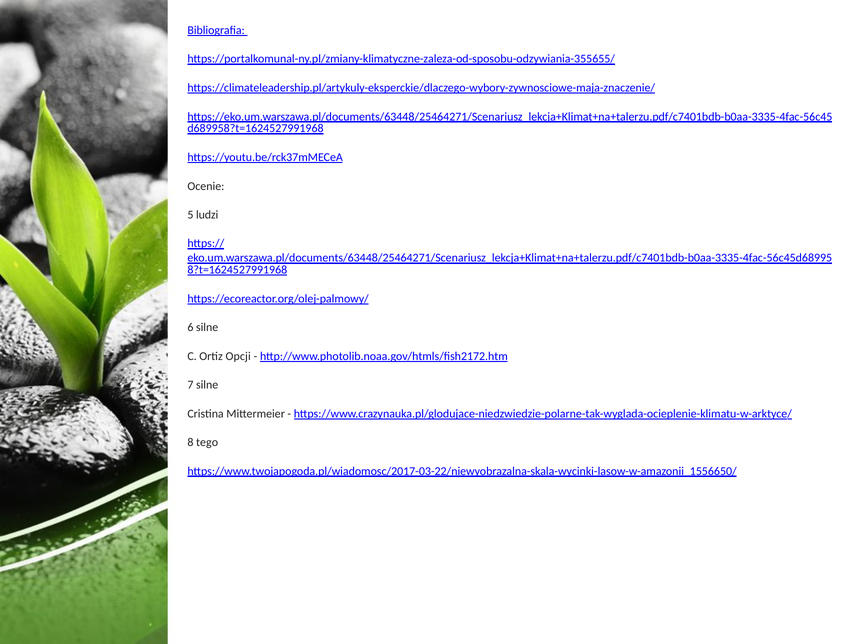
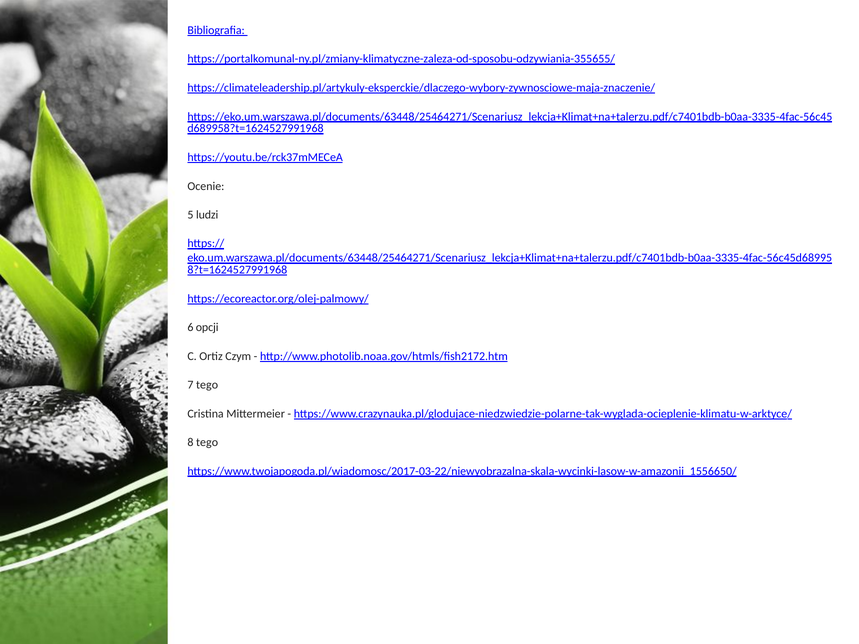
6 silne: silne -> opcji
Opcji: Opcji -> Czym
7 silne: silne -> tego
